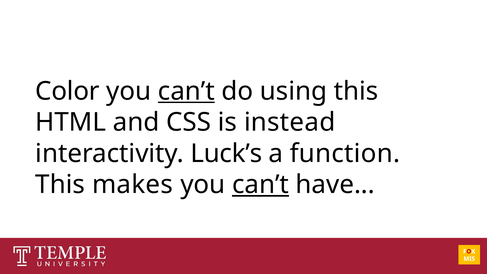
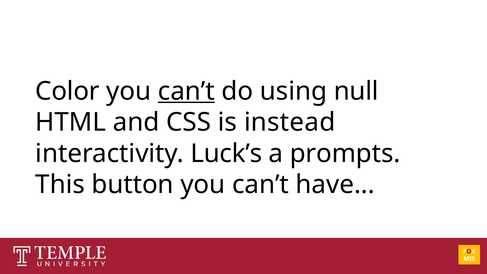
using this: this -> null
function: function -> prompts
makes: makes -> button
can’t at (261, 185) underline: present -> none
